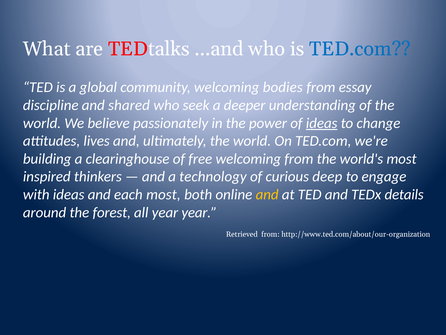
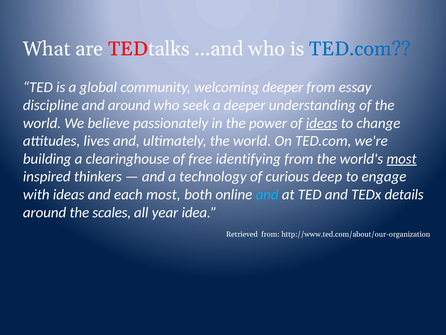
welcoming bodies: bodies -> deeper
and shared: shared -> around
free welcoming: welcoming -> identifying
most at (402, 159) underline: none -> present
and at (267, 194) colour: yellow -> light blue
forest: forest -> scales
year year: year -> idea
